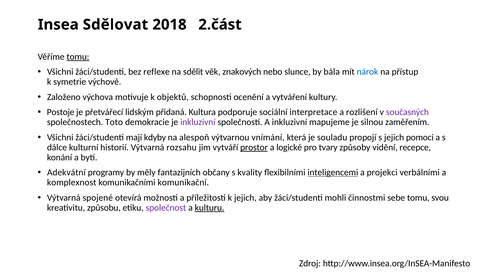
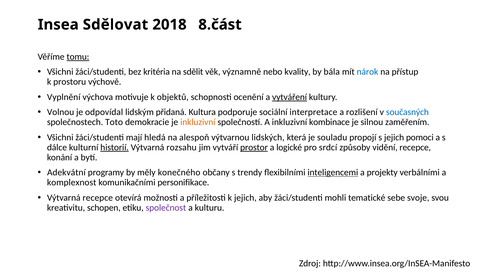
2.část: 2.část -> 8.část
reflexe: reflexe -> kritéria
znakových: znakových -> významně
slunce: slunce -> kvality
symetrie: symetrie -> prostoru
Založeno: Založeno -> Vyplnění
vytváření underline: none -> present
Postoje: Postoje -> Volnou
přetvářecí: přetvářecí -> odpovídal
současných colour: purple -> blue
inkluzivní at (198, 122) colour: purple -> orange
mapujeme: mapujeme -> kombinace
kdyby: kdyby -> hledá
vnímání: vnímání -> lidských
historií underline: none -> present
tvary: tvary -> srdcí
fantazijních: fantazijních -> konečného
kvality: kvality -> trendy
projekci: projekci -> projekty
komunikační: komunikační -> personifikace
Výtvarná spojené: spojené -> recepce
činnostmi: činnostmi -> tematické
sebe tomu: tomu -> svoje
způsobu: způsobu -> schopen
kulturu underline: present -> none
